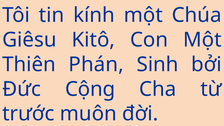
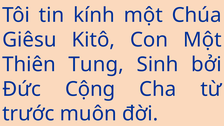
Phán: Phán -> Tung
